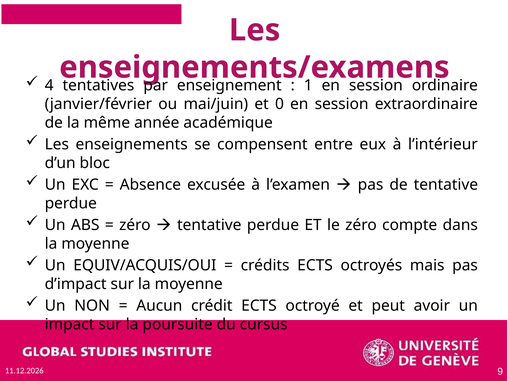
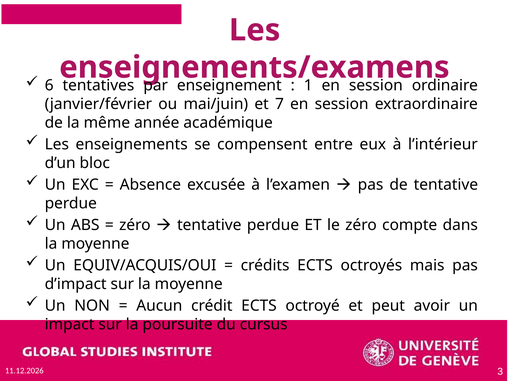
4: 4 -> 6
0: 0 -> 7
9: 9 -> 3
